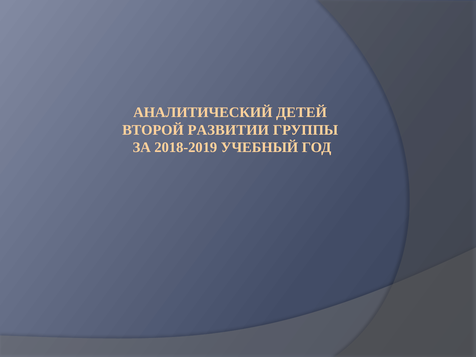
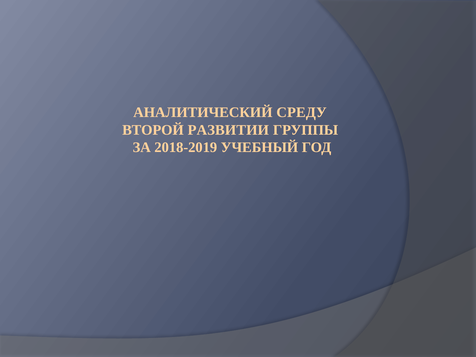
ДЕТЕЙ: ДЕТЕЙ -> СРЕДУ
